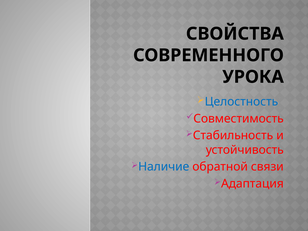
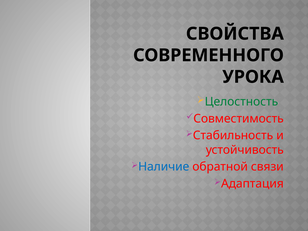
Целостность colour: blue -> green
